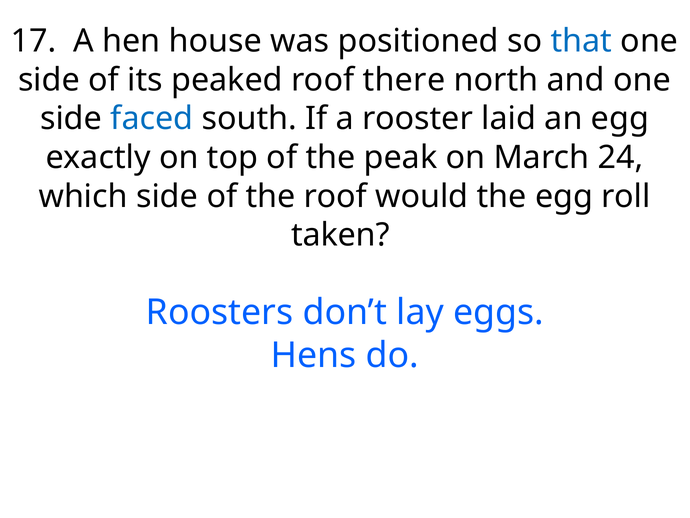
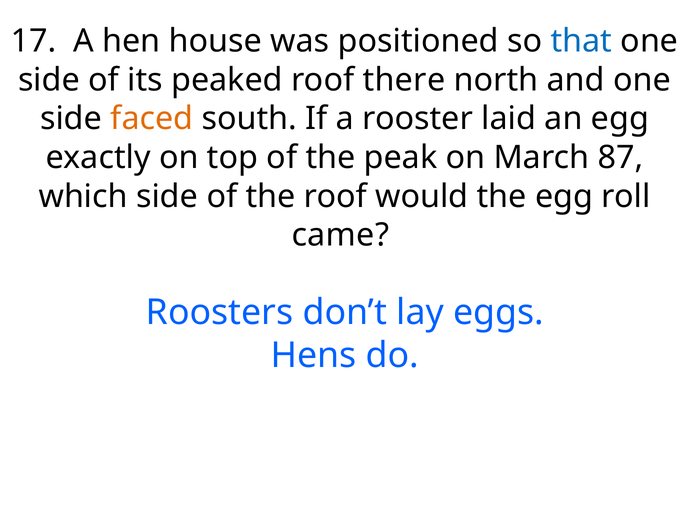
faced colour: blue -> orange
24: 24 -> 87
taken: taken -> came
